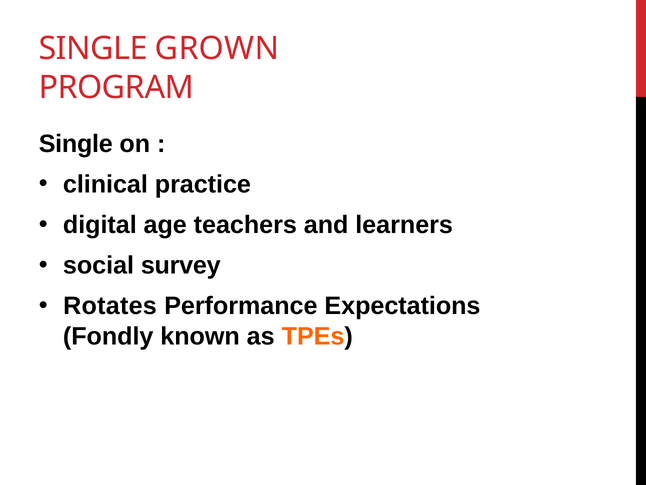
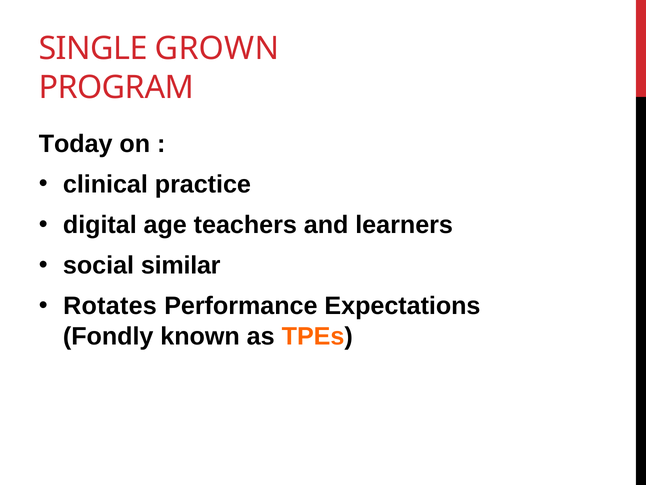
Single at (76, 144): Single -> Today
survey: survey -> similar
